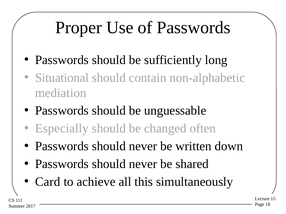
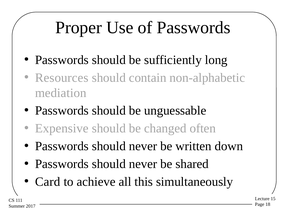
Situational: Situational -> Resources
Especially: Especially -> Expensive
